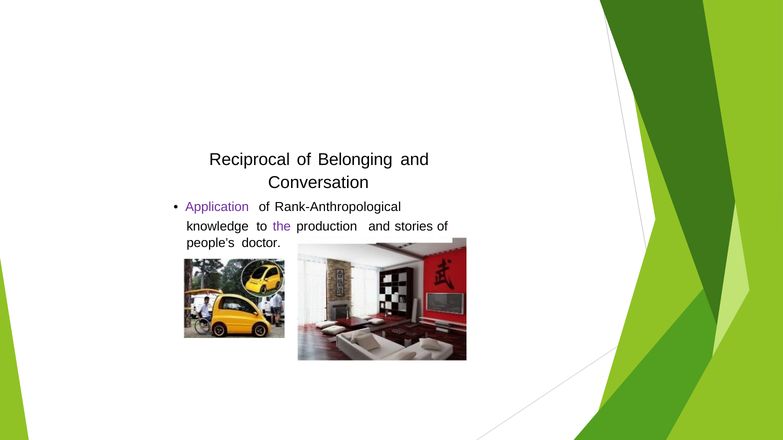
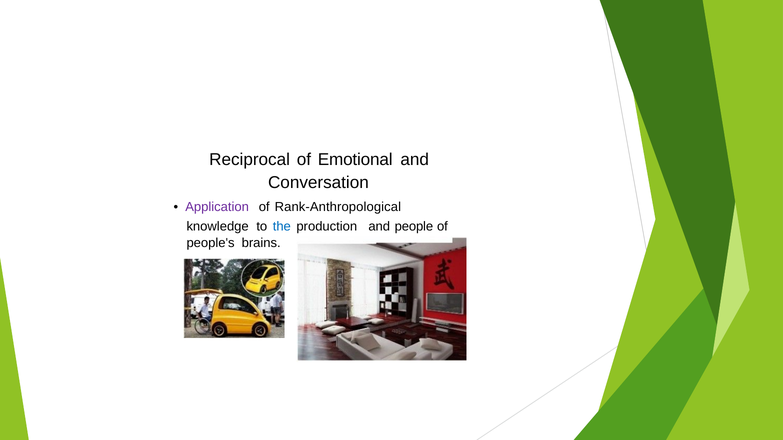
Belonging: Belonging -> Emotional
the colour: purple -> blue
stories: stories -> people
doctor: doctor -> brains
